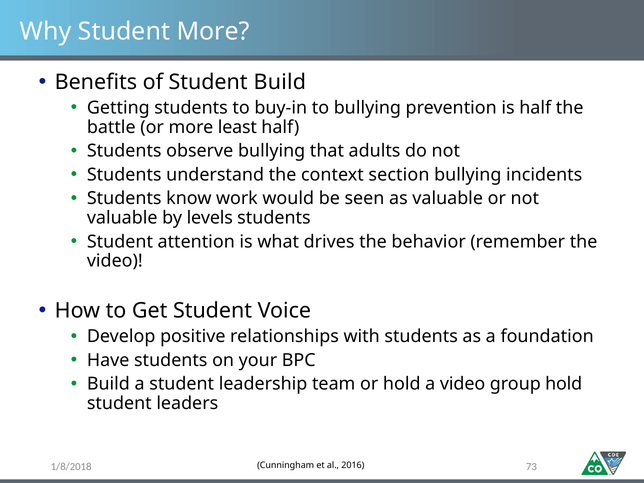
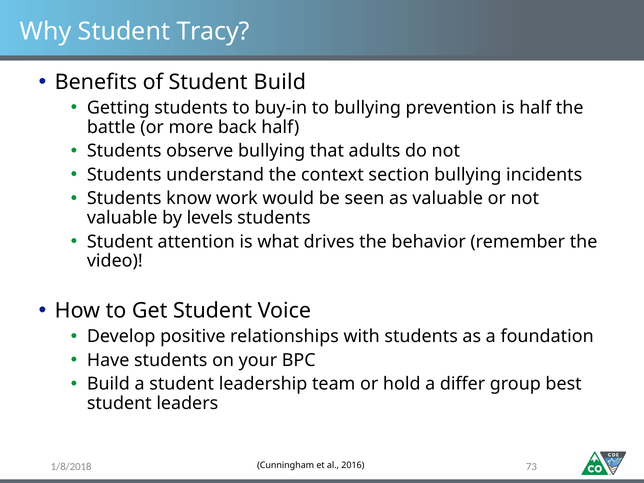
Student More: More -> Tracy
least: least -> back
a video: video -> differ
group hold: hold -> best
